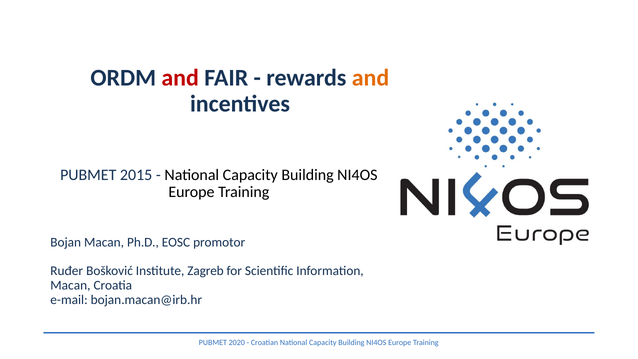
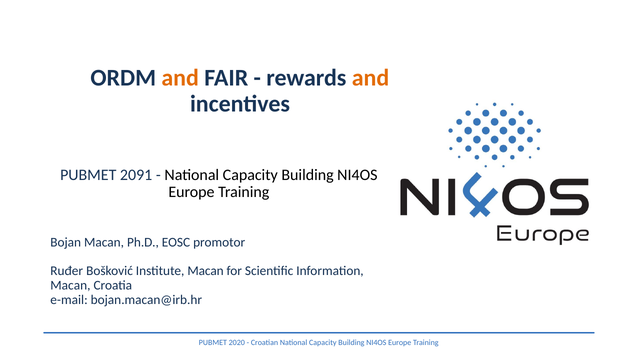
and at (180, 78) colour: red -> orange
2015: 2015 -> 2091
Institute Zagreb: Zagreb -> Macan
